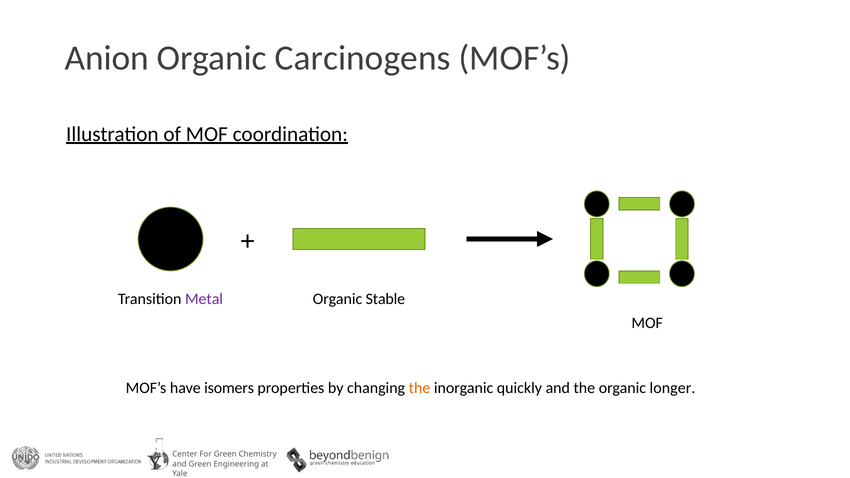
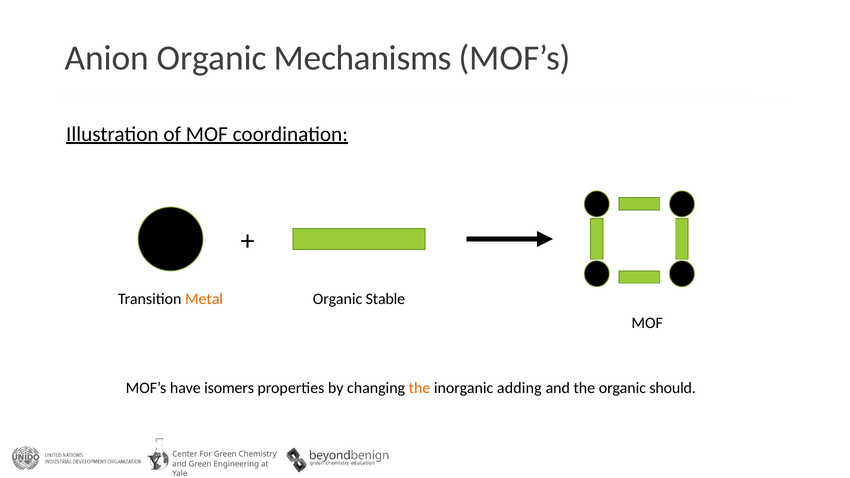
Carcinogens: Carcinogens -> Mechanisms
Metal colour: purple -> orange
quickly: quickly -> adding
longer: longer -> should
